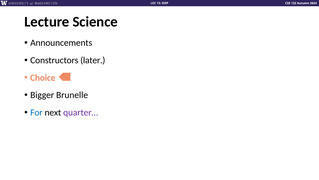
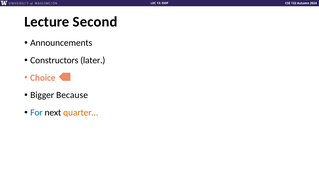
Science: Science -> Second
Brunelle: Brunelle -> Because
quarter… colour: purple -> orange
